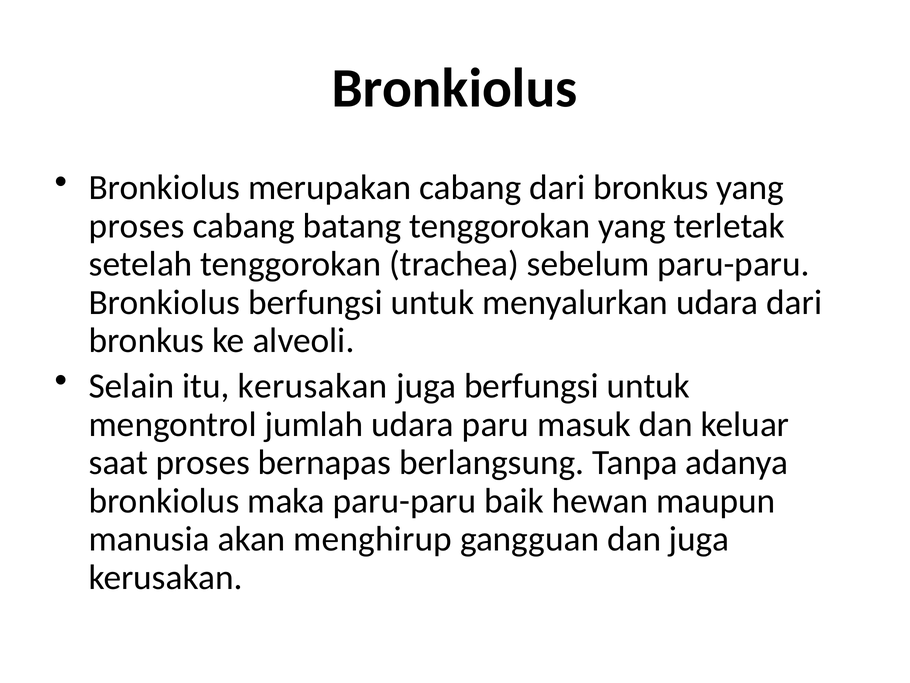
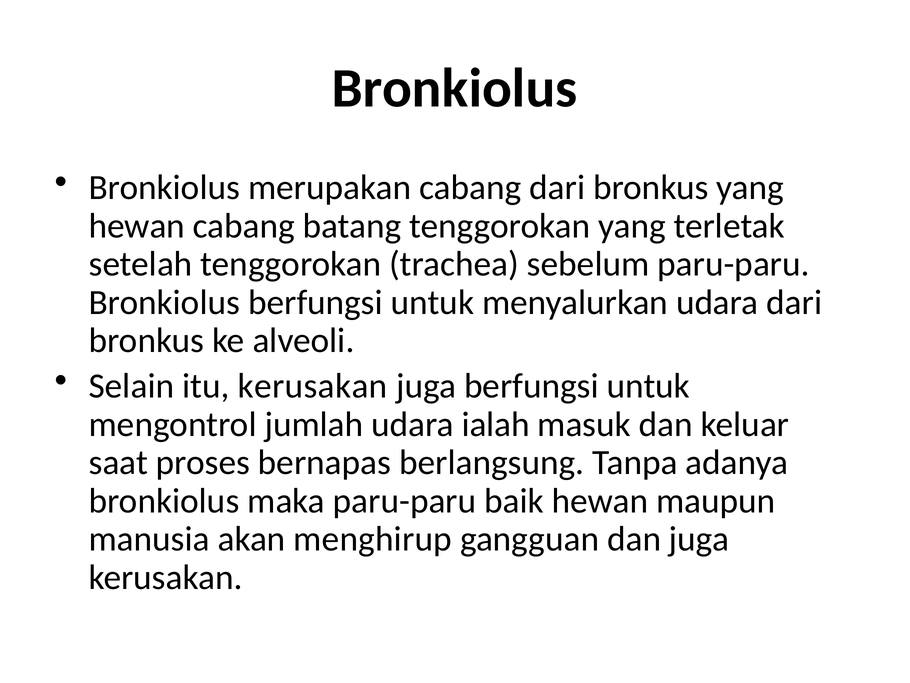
proses at (137, 226): proses -> hewan
paru: paru -> ialah
